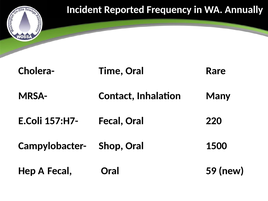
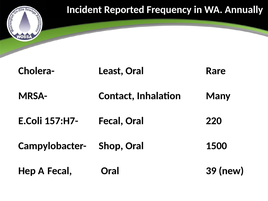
Time: Time -> Least
59: 59 -> 39
